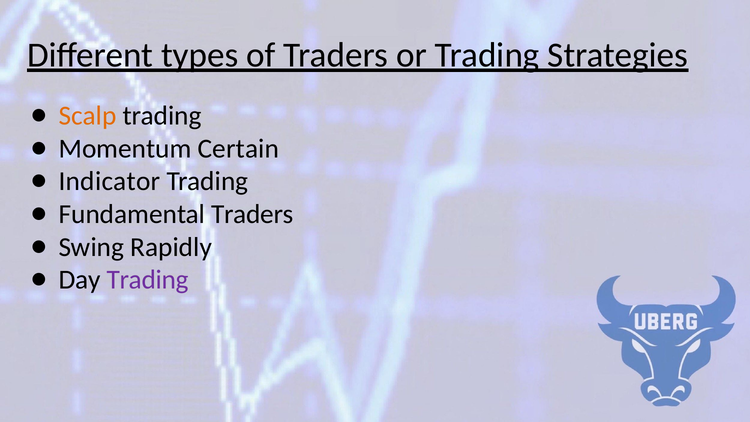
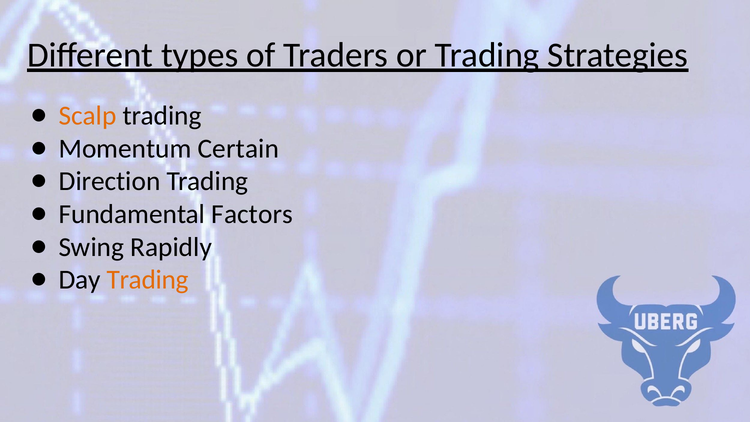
Indicator: Indicator -> Direction
Fundamental Traders: Traders -> Factors
Trading at (148, 280) colour: purple -> orange
